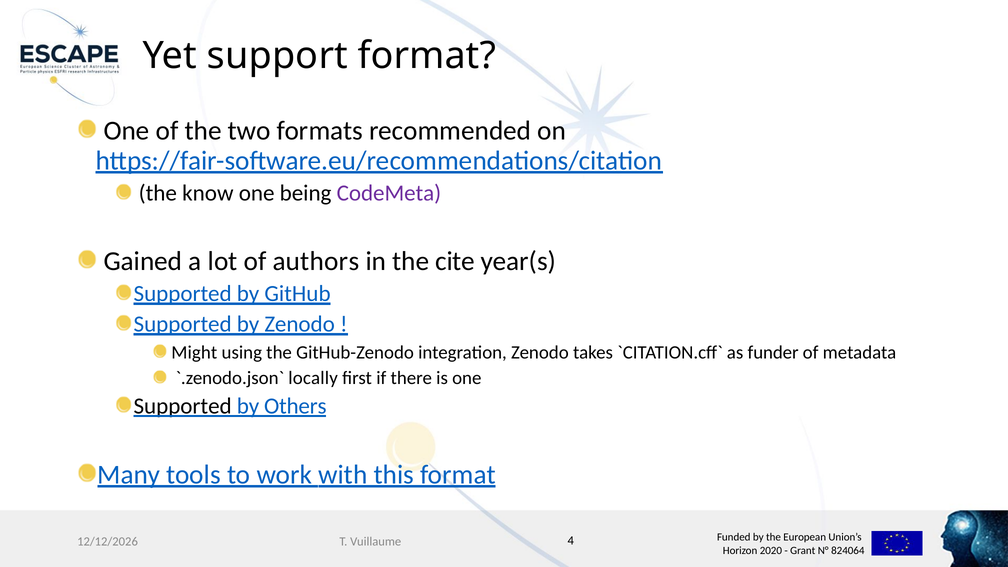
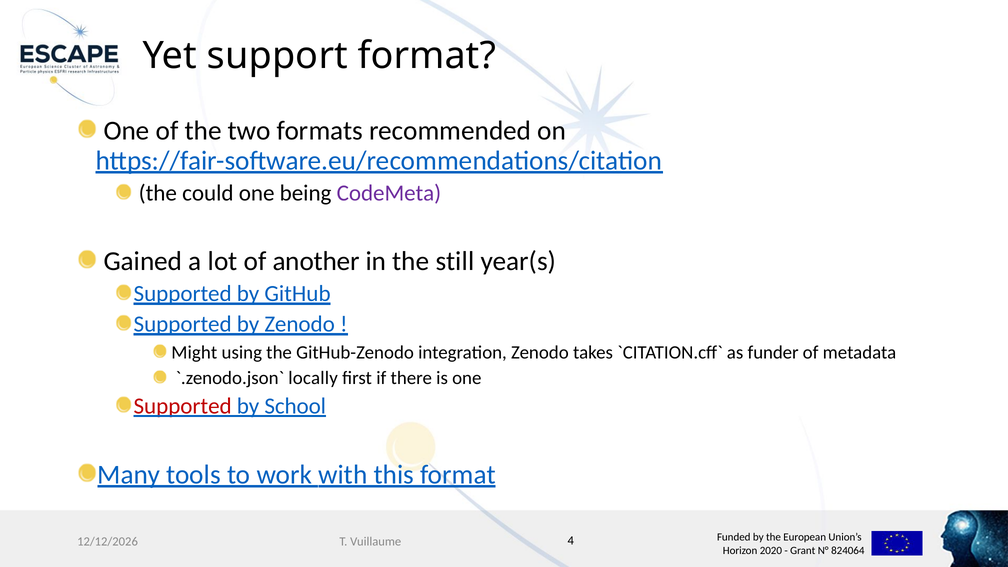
know: know -> could
authors: authors -> another
cite: cite -> still
Supported at (183, 406) colour: black -> red
Others: Others -> School
